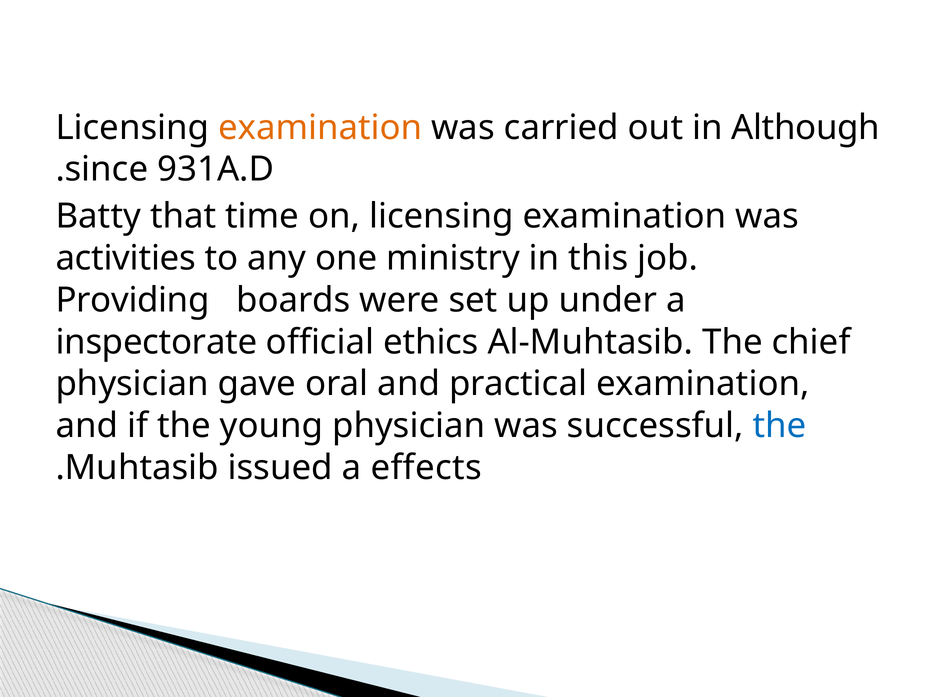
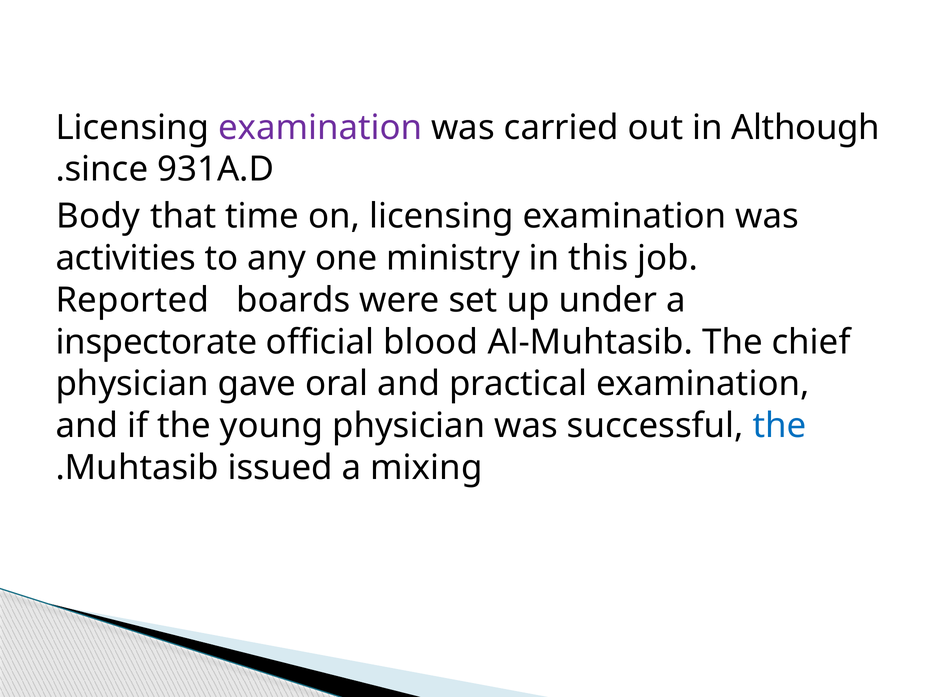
examination at (320, 128) colour: orange -> purple
Batty: Batty -> Body
Providing: Providing -> Reported
ethics: ethics -> blood
effects: effects -> mixing
